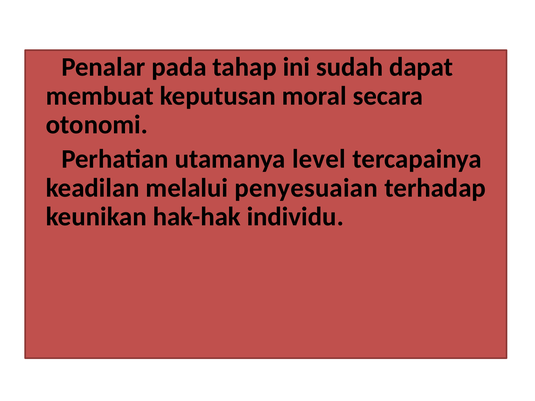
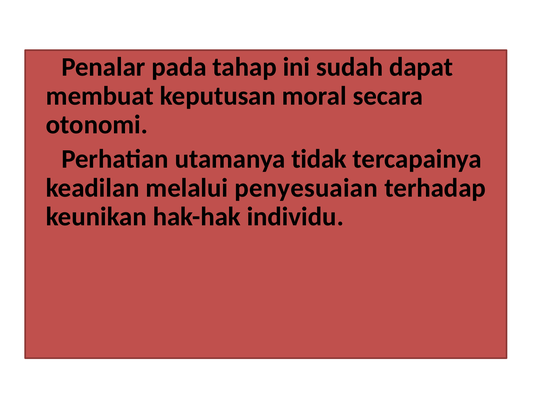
level: level -> tidak
